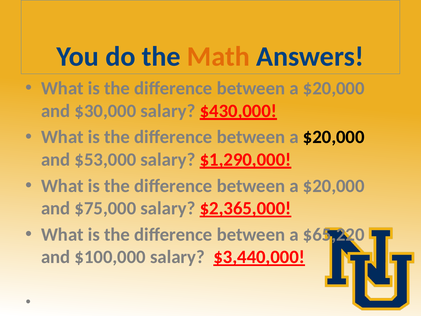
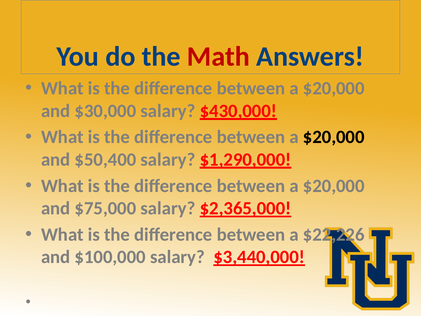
Math colour: orange -> red
$53,000: $53,000 -> $50,400
$65,220: $65,220 -> $22,226
